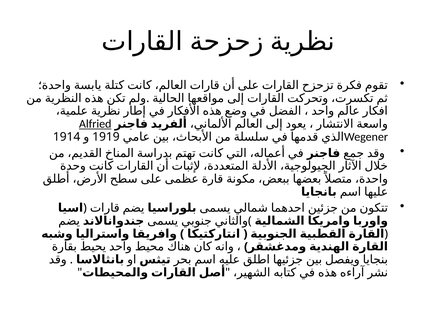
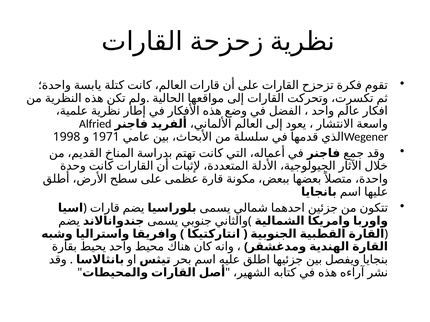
Alfried underline: present -> none
1914: 1914 -> 1998
1919: 1919 -> 1971
